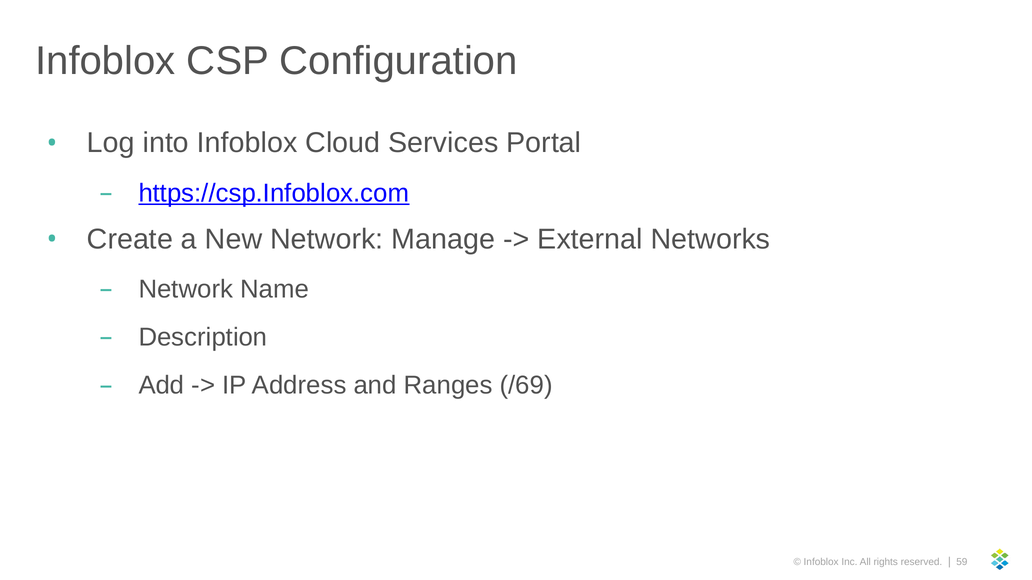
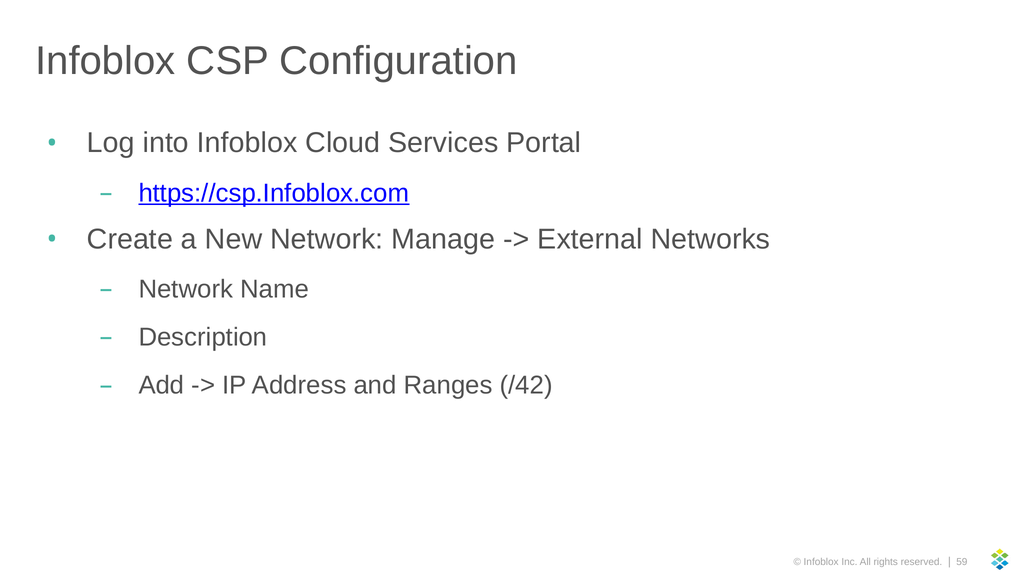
/69: /69 -> /42
